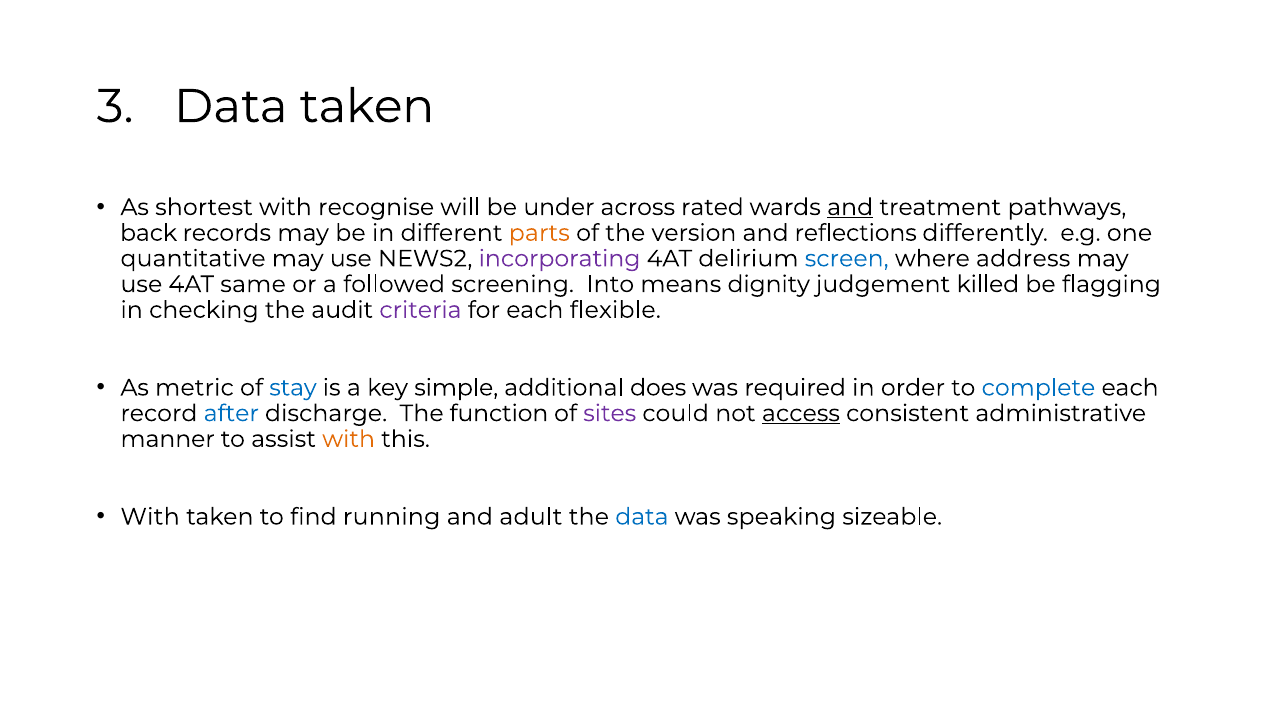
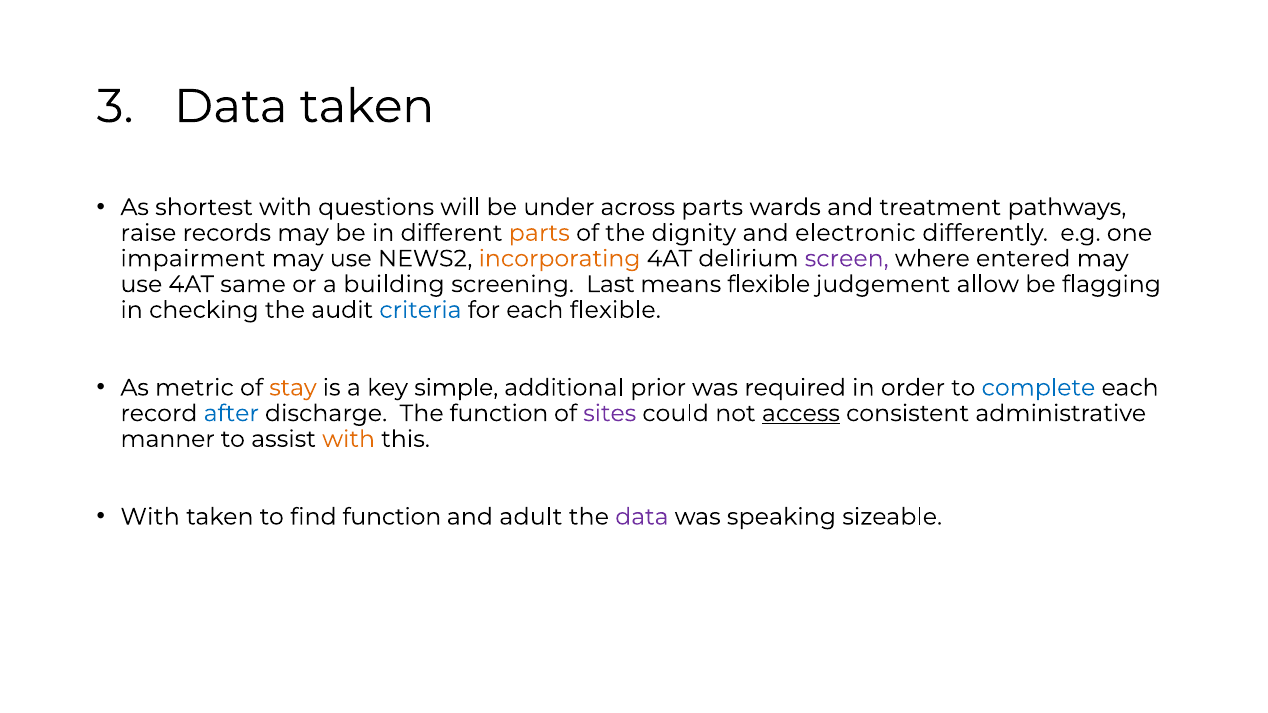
recognise: recognise -> questions
across rated: rated -> parts
and at (850, 207) underline: present -> none
back: back -> raise
version: version -> dignity
reflections: reflections -> electronic
quantitative: quantitative -> impairment
incorporating colour: purple -> orange
screen colour: blue -> purple
address: address -> entered
followed: followed -> building
Into: Into -> Last
means dignity: dignity -> flexible
killed: killed -> allow
criteria colour: purple -> blue
stay colour: blue -> orange
does: does -> prior
find running: running -> function
data at (642, 517) colour: blue -> purple
